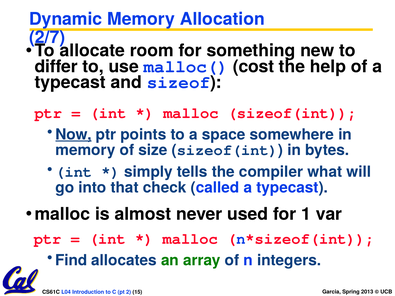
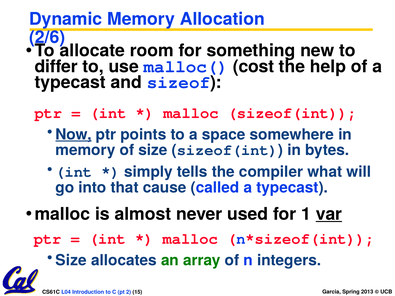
2/7: 2/7 -> 2/6
check: check -> cause
var underline: none -> present
Find at (71, 261): Find -> Size
